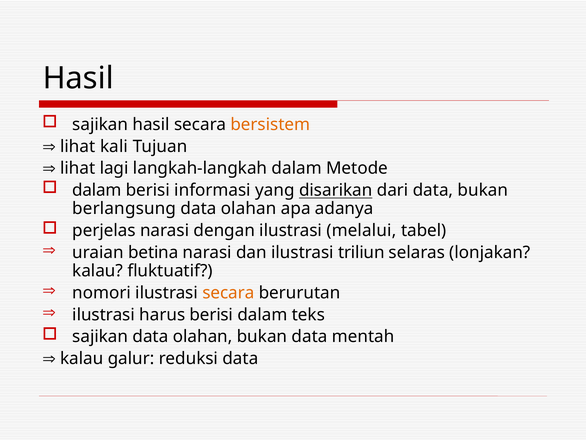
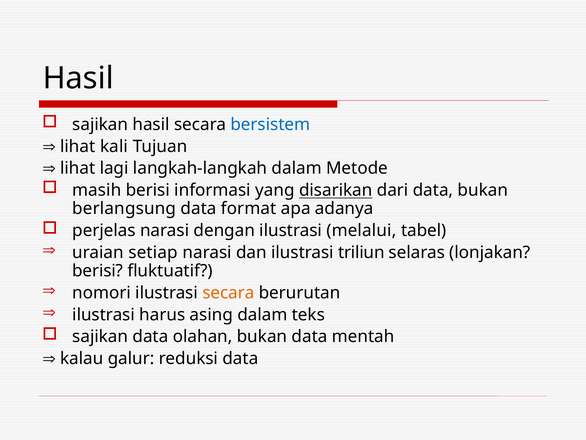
bersistem colour: orange -> blue
dalam at (97, 190): dalam -> masih
olahan at (249, 208): olahan -> format
betina: betina -> setiap
kalau at (98, 271): kalau -> berisi
harus berisi: berisi -> asing
